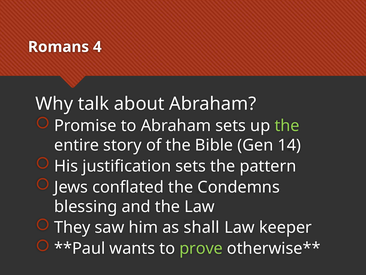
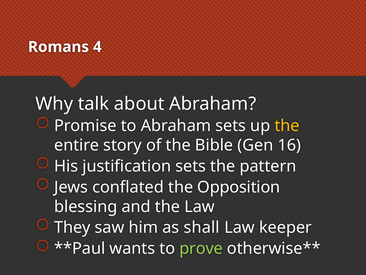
the at (287, 126) colour: light green -> yellow
14: 14 -> 16
Condemns: Condemns -> Opposition
